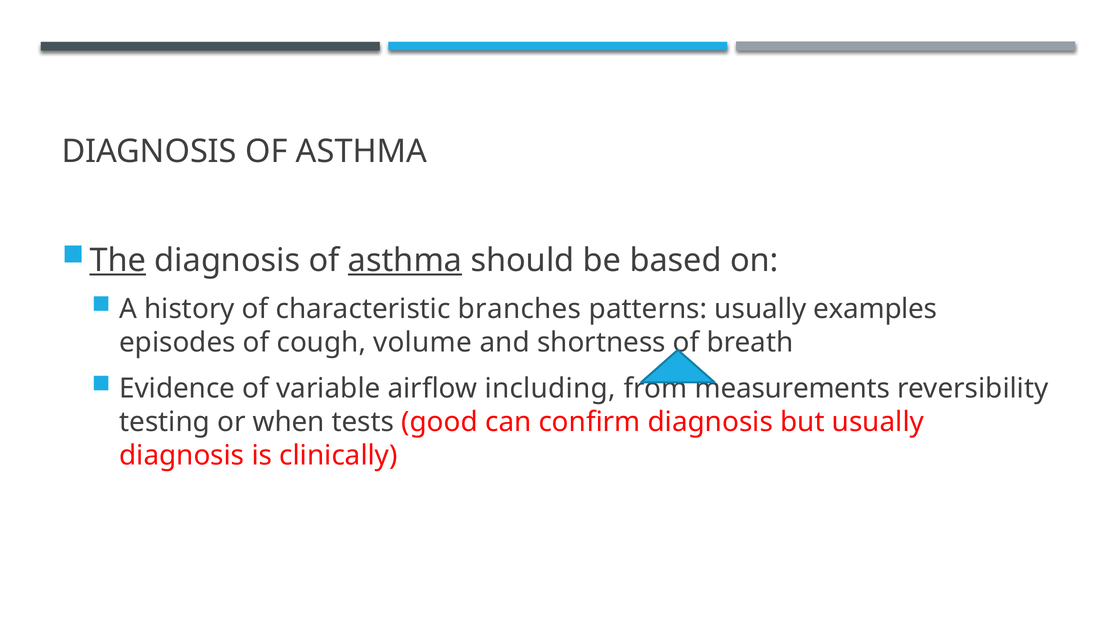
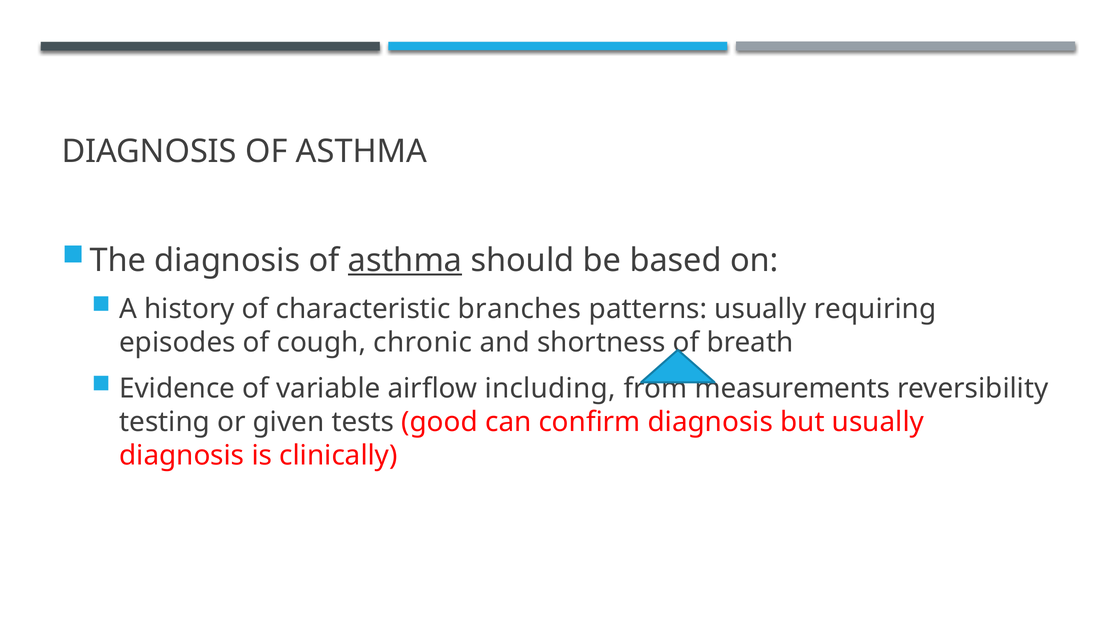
The underline: present -> none
examples: examples -> requiring
volume: volume -> chronic
when: when -> given
